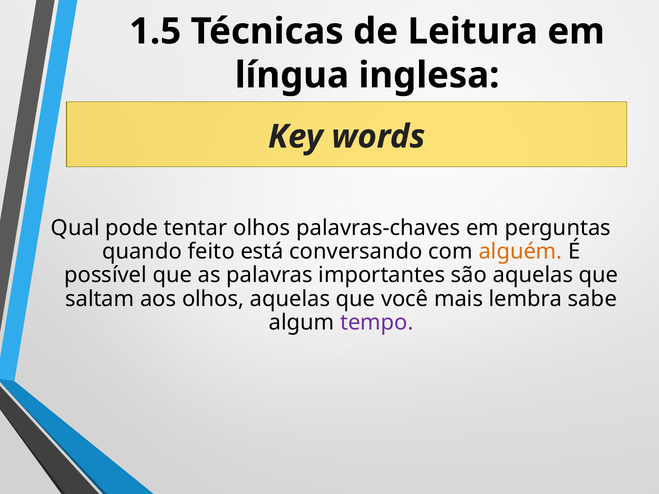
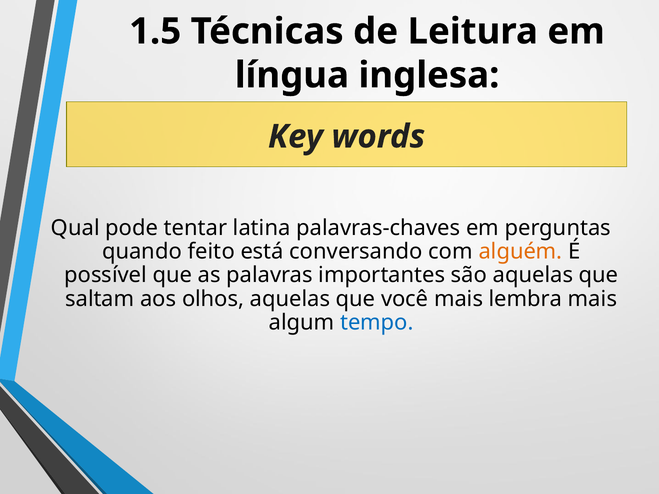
tentar olhos: olhos -> latina
lembra sabe: sabe -> mais
tempo colour: purple -> blue
